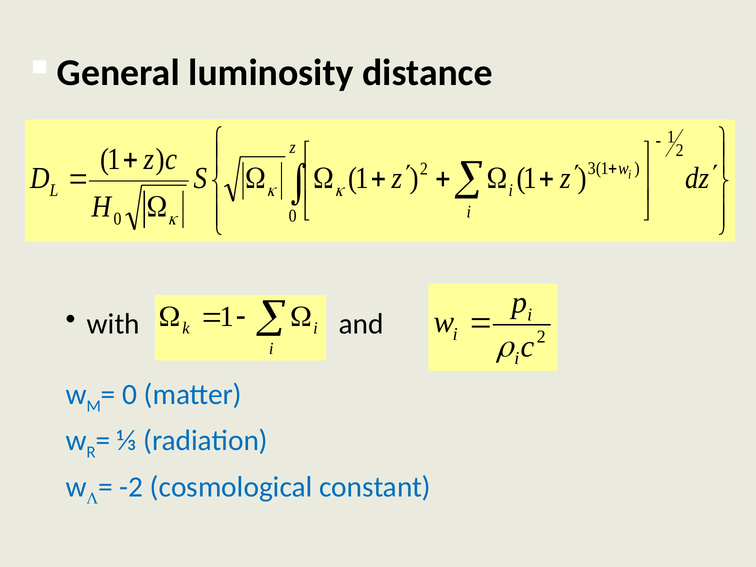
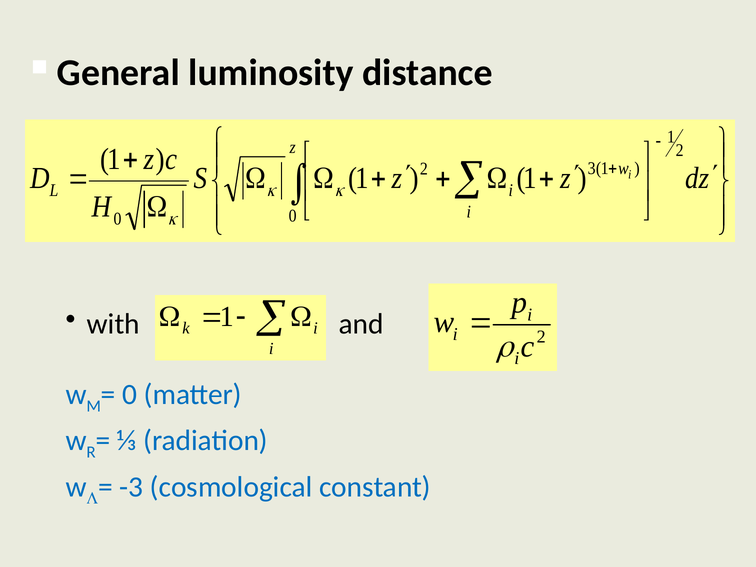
-2: -2 -> -3
